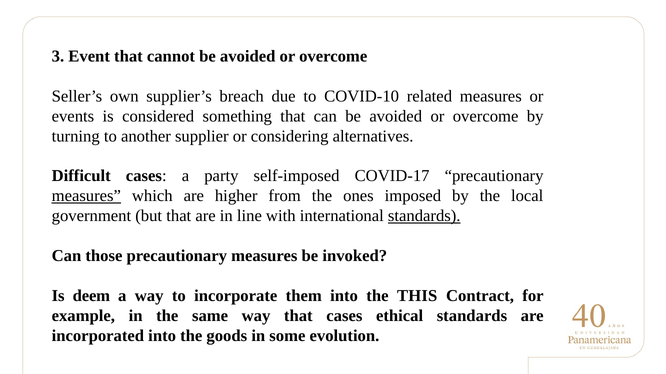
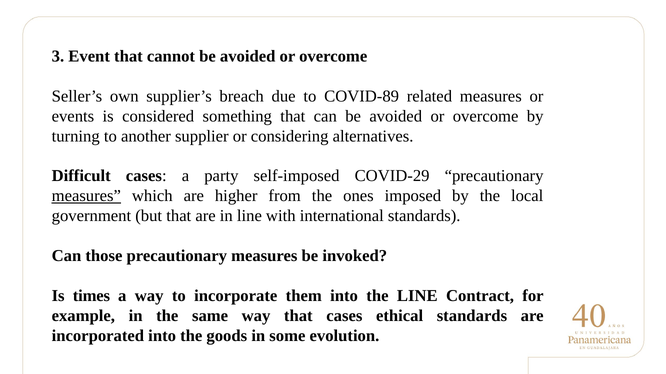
COVID-10: COVID-10 -> COVID-89
COVID-17: COVID-17 -> COVID-29
standards at (424, 216) underline: present -> none
deem: deem -> times
the THIS: THIS -> LINE
